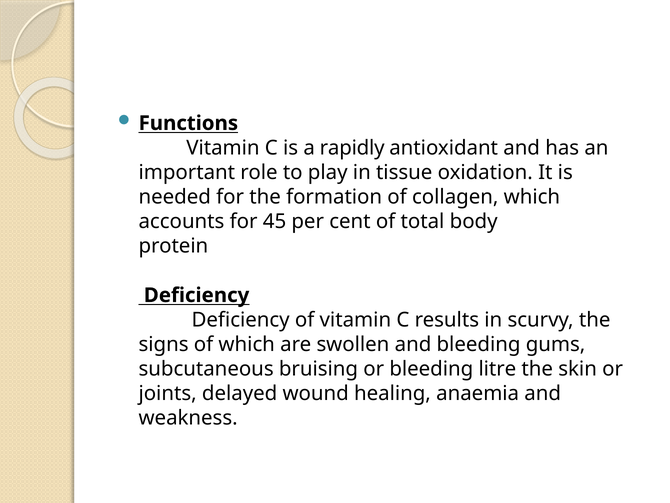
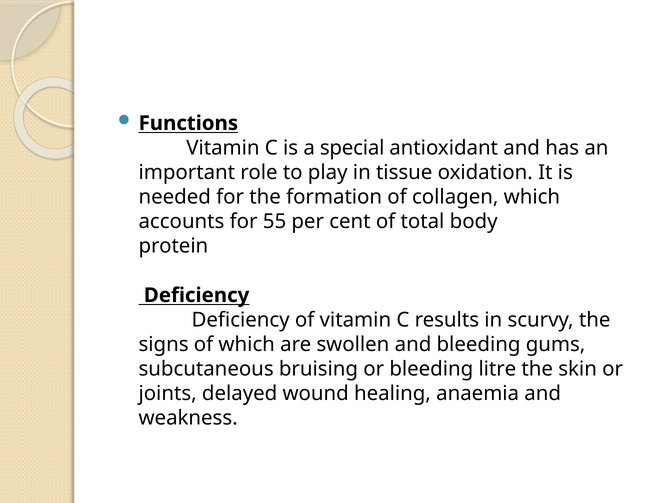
rapidly: rapidly -> special
45: 45 -> 55
